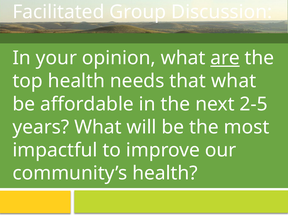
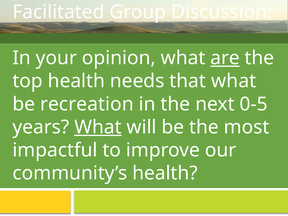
affordable: affordable -> recreation
2-5: 2-5 -> 0-5
What at (98, 127) underline: none -> present
